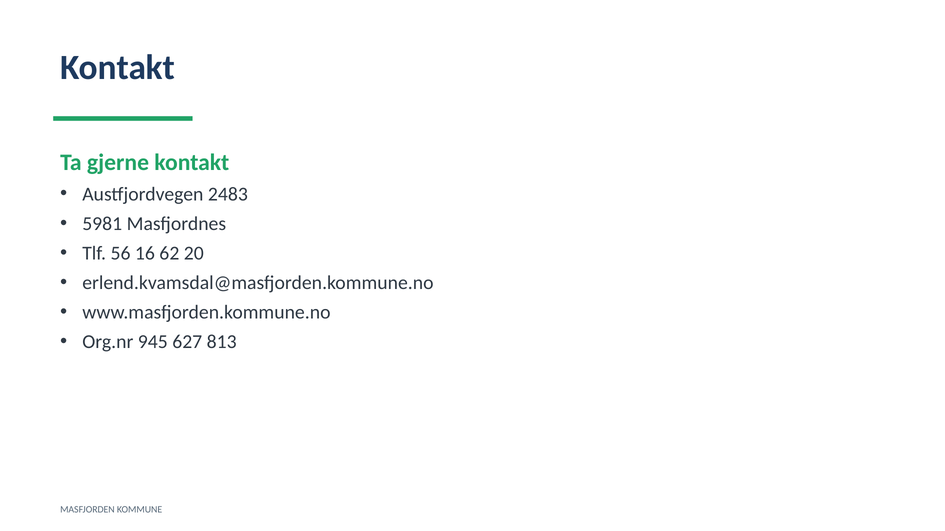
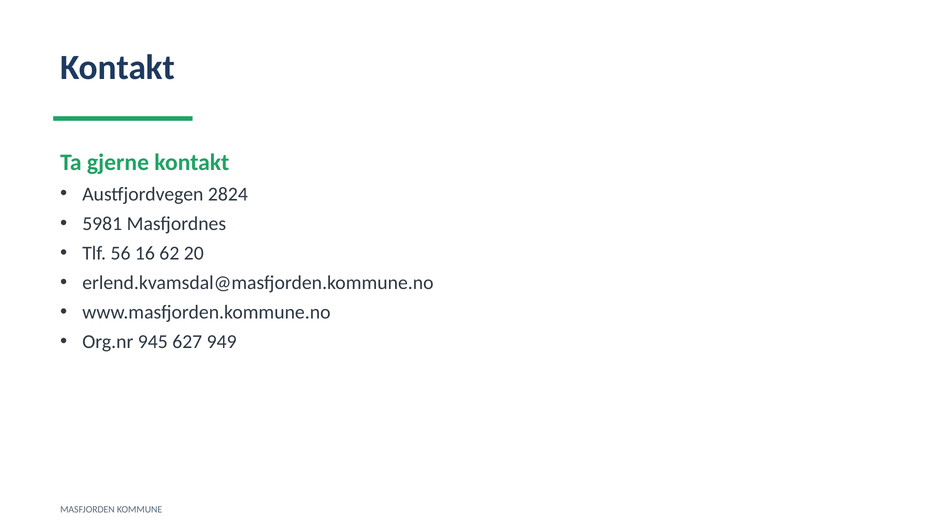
2483: 2483 -> 2824
813: 813 -> 949
